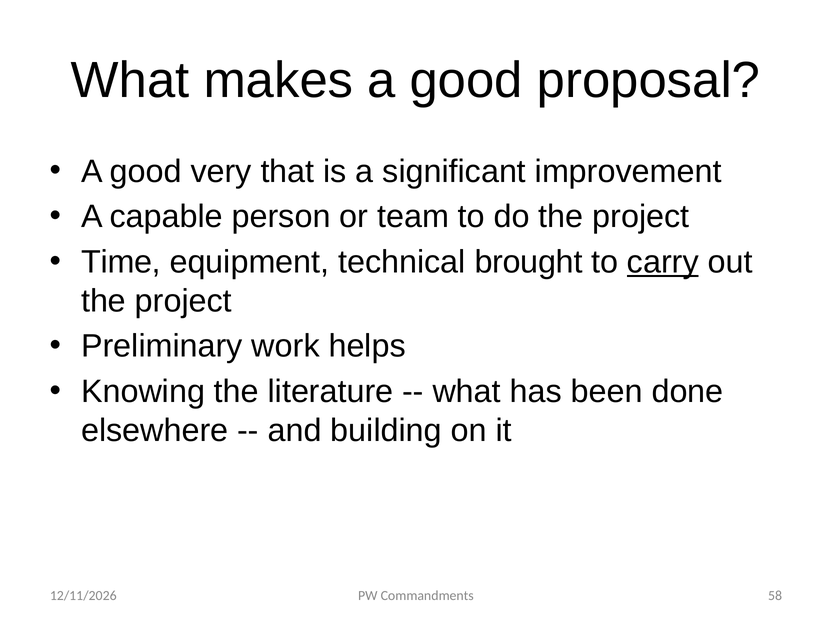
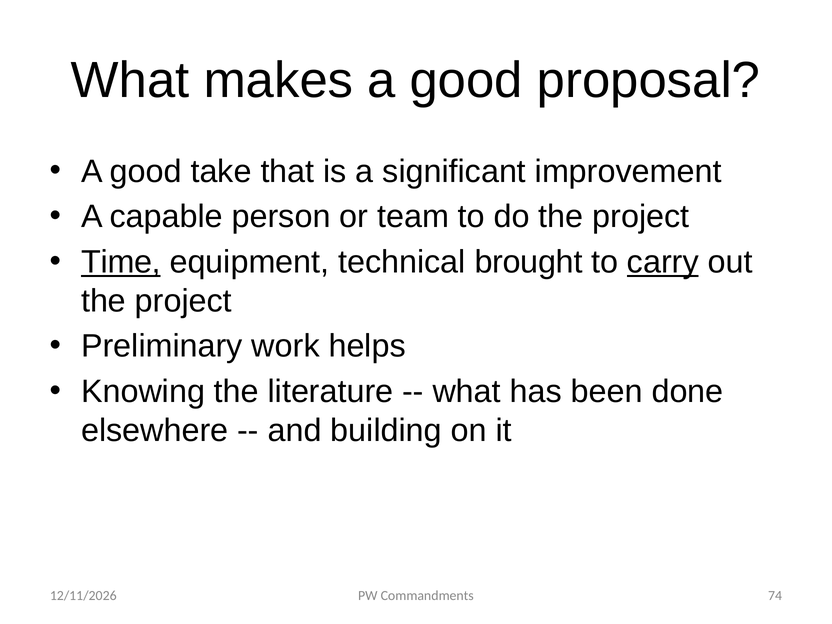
very: very -> take
Time underline: none -> present
58: 58 -> 74
